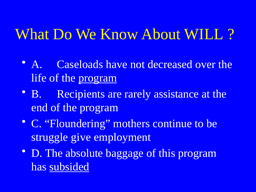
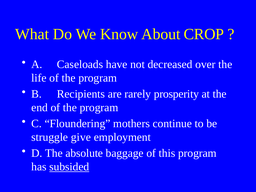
WILL: WILL -> CROP
program at (98, 78) underline: present -> none
assistance: assistance -> prosperity
